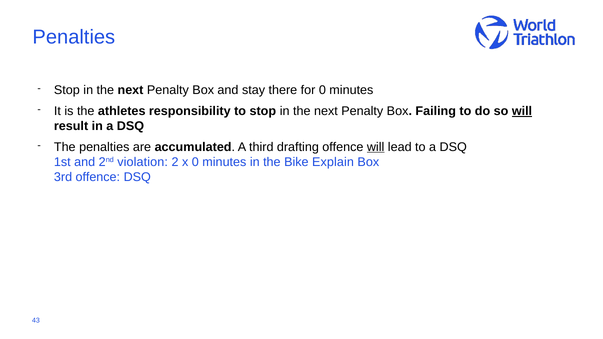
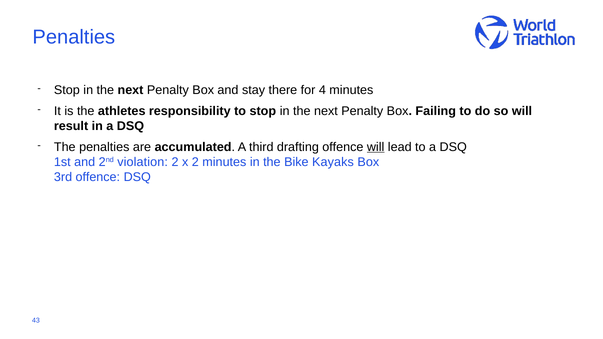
for 0: 0 -> 4
will at (522, 111) underline: present -> none
x 0: 0 -> 2
Explain: Explain -> Kayaks
